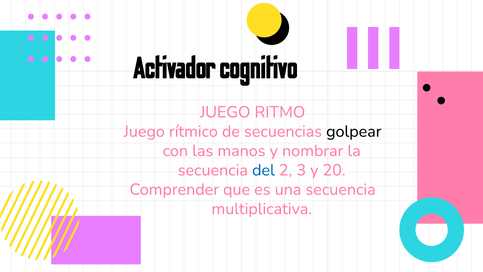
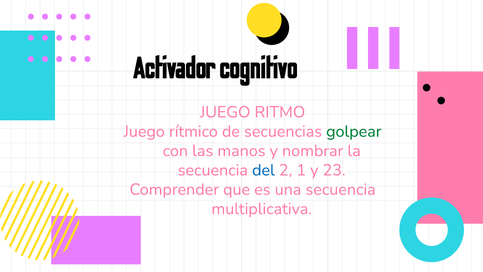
golpear colour: black -> green
3: 3 -> 1
20: 20 -> 23
